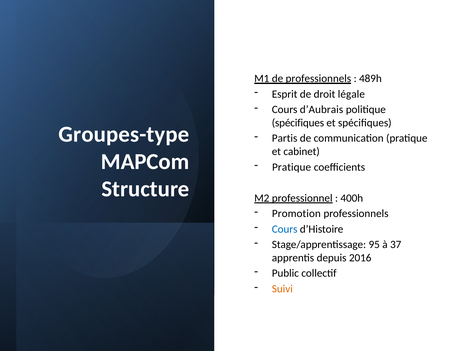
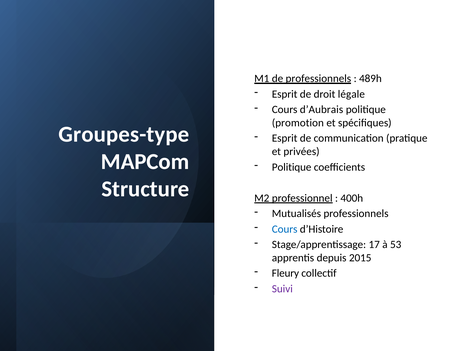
spécifiques at (298, 123): spécifiques -> promotion
Partis at (285, 138): Partis -> Esprit
cabinet: cabinet -> privées
Pratique at (292, 167): Pratique -> Politique
Promotion: Promotion -> Mutualisés
95: 95 -> 17
37: 37 -> 53
2016: 2016 -> 2015
Public: Public -> Fleury
Suivi colour: orange -> purple
